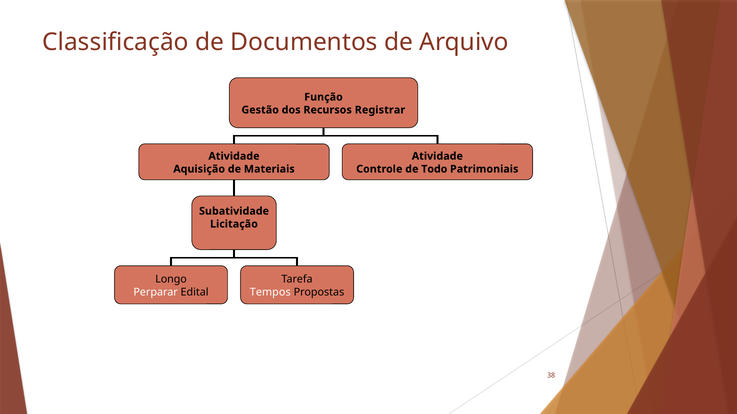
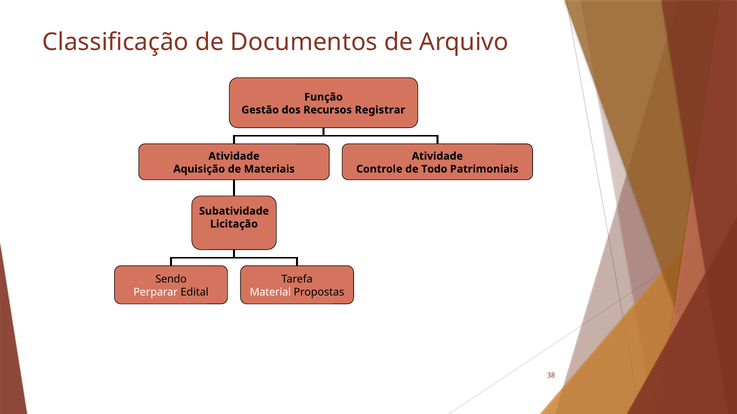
Longo: Longo -> Sendo
Tempos: Tempos -> Material
